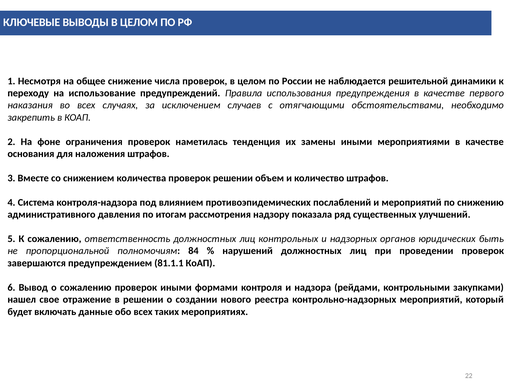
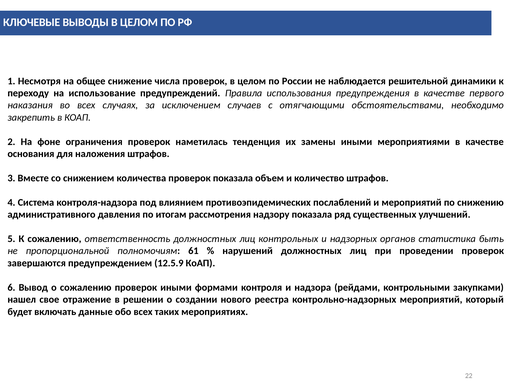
проверок решении: решении -> показала
юридических: юридических -> статистика
84: 84 -> 61
81.1.1: 81.1.1 -> 12.5.9
